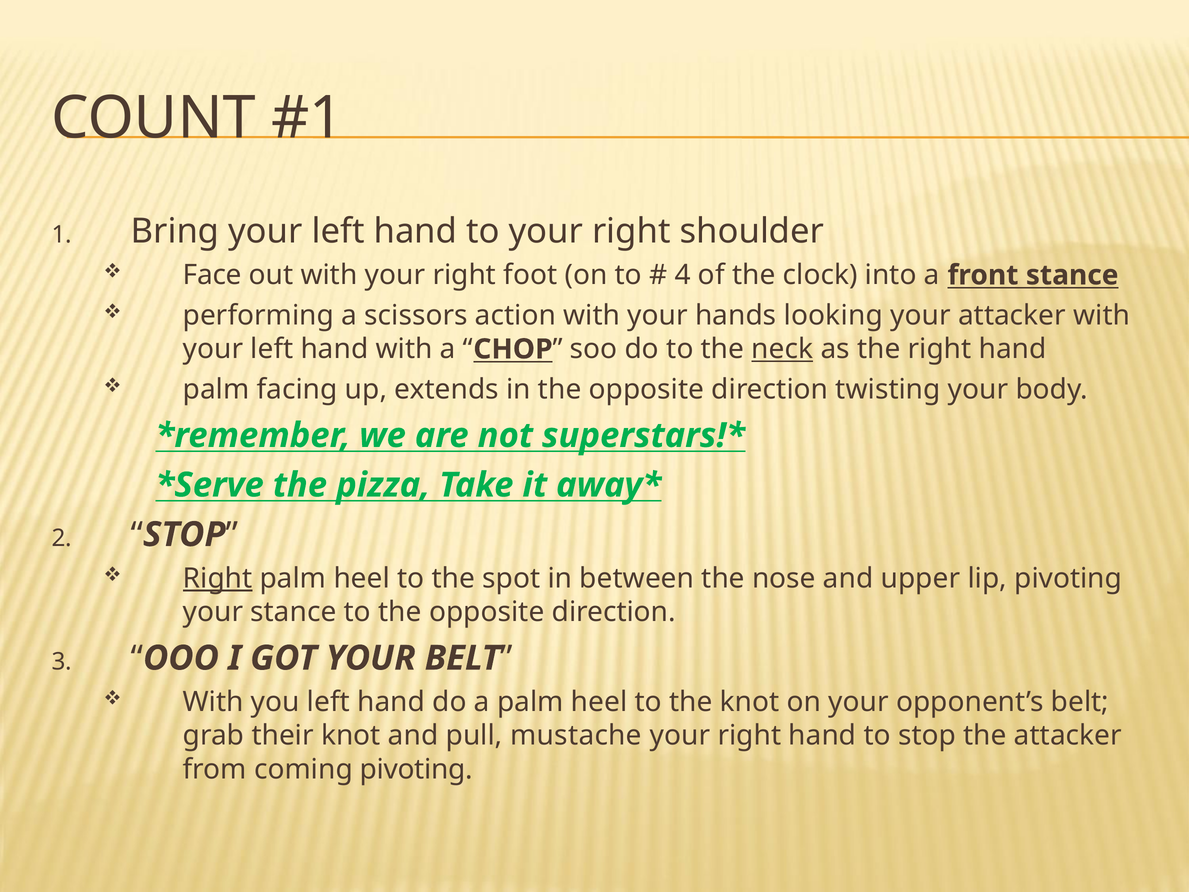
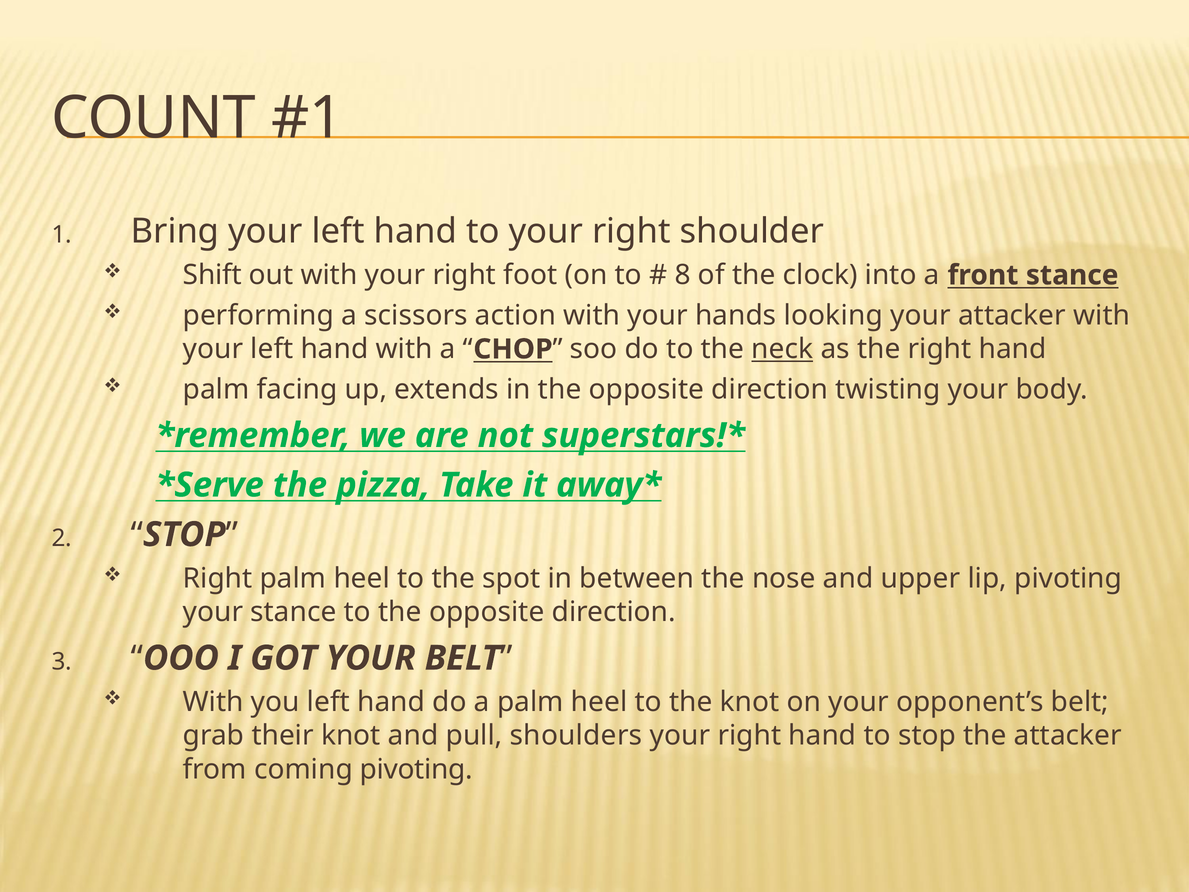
Face: Face -> Shift
4: 4 -> 8
Right at (218, 578) underline: present -> none
mustache: mustache -> shoulders
